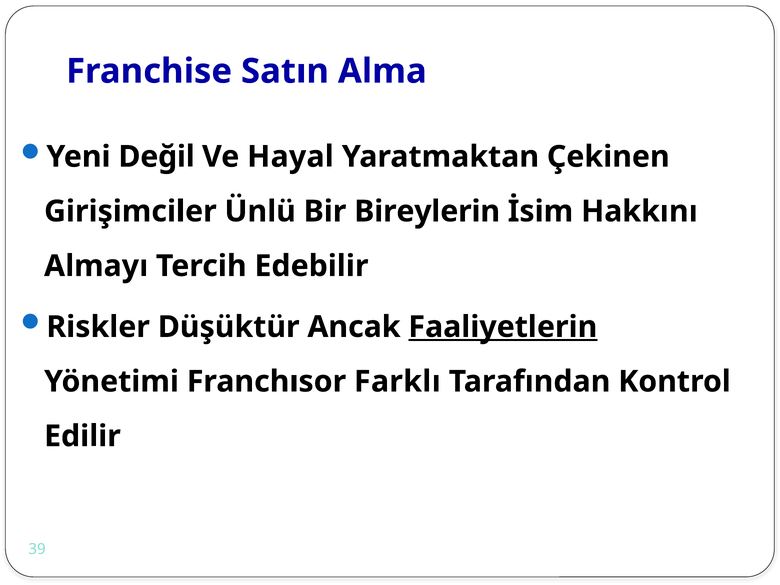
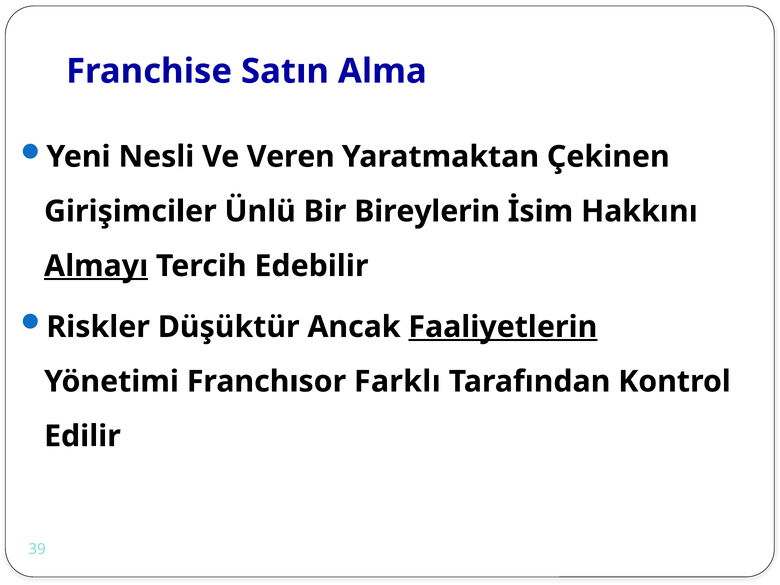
Değil: Değil -> Nesli
Hayal: Hayal -> Veren
Almayı underline: none -> present
